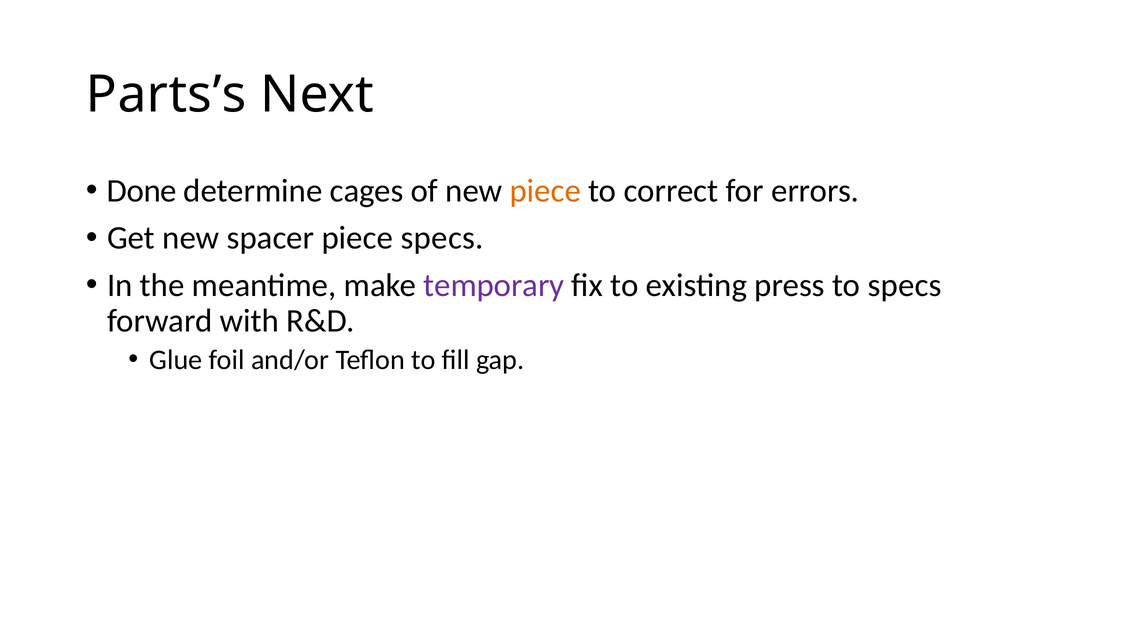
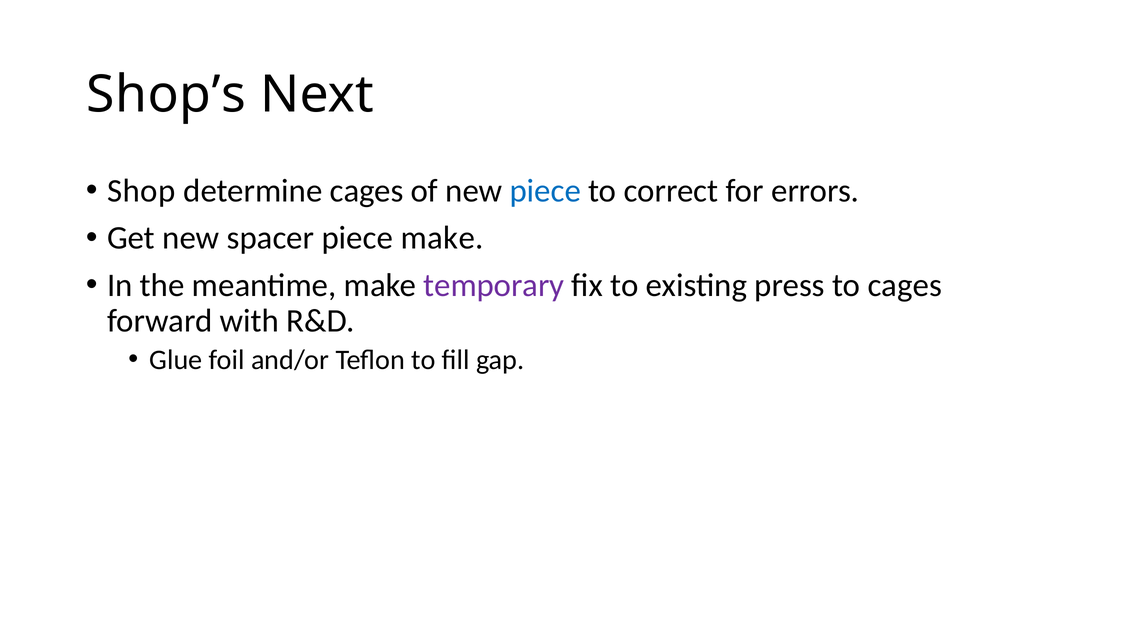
Parts’s: Parts’s -> Shop’s
Done: Done -> Shop
piece at (545, 191) colour: orange -> blue
piece specs: specs -> make
to specs: specs -> cages
